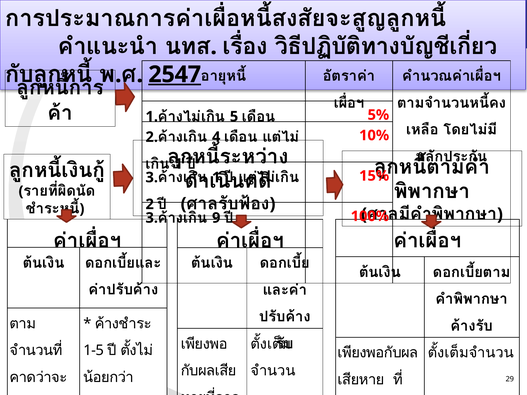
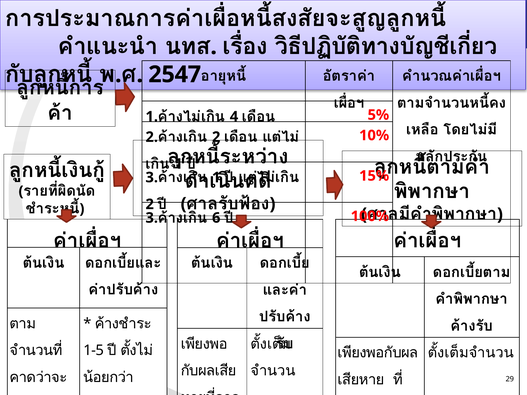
2547 underline: present -> none
5 at (234, 117): 5 -> 4
4 at (216, 137): 4 -> 2
9: 9 -> 6
